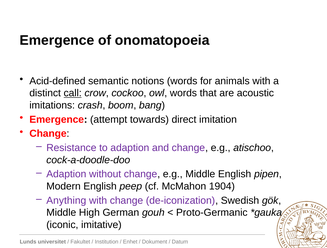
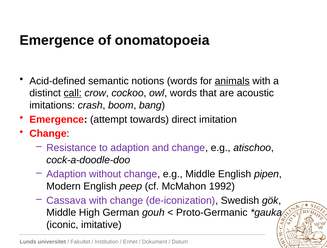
animals underline: none -> present
1904: 1904 -> 1992
Anything: Anything -> Cassava
